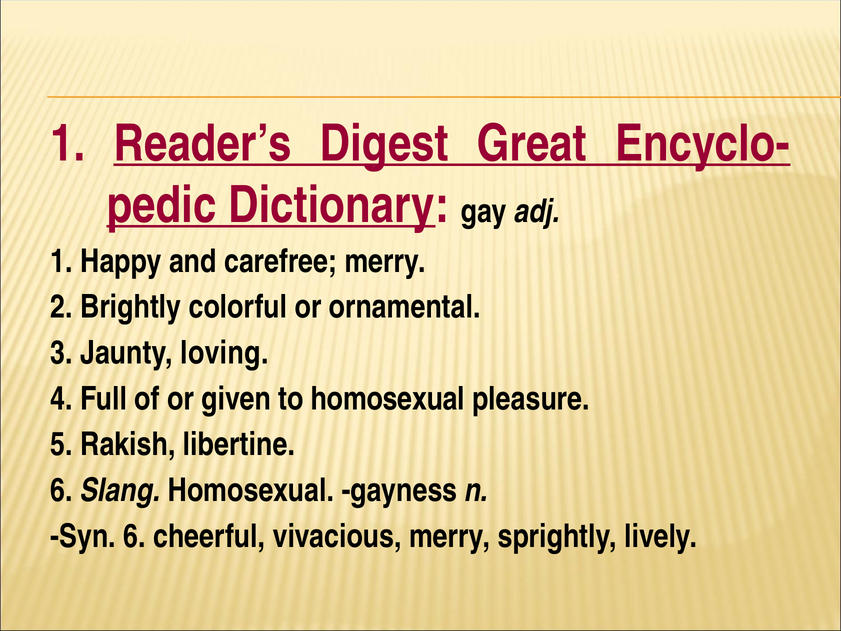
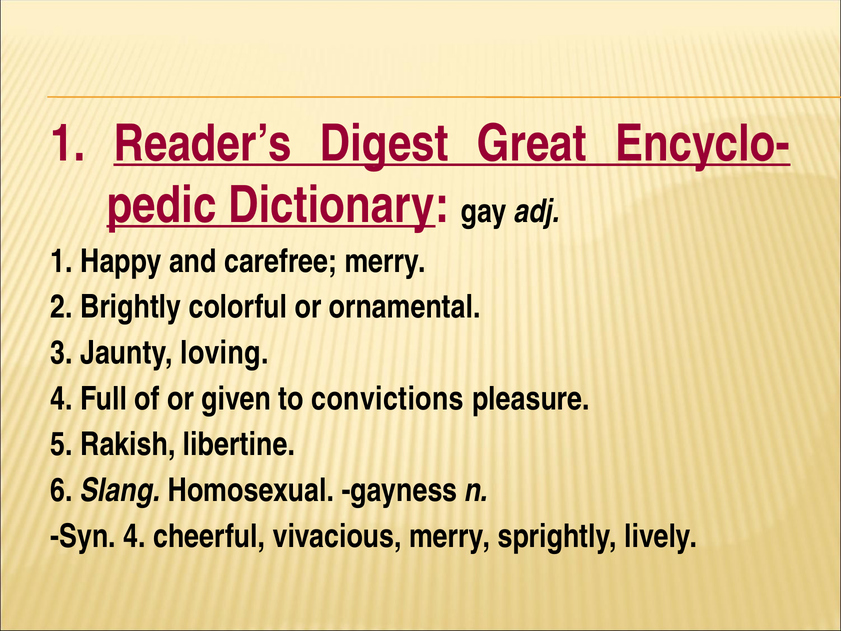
to homosexual: homosexual -> convictions
Syn 6: 6 -> 4
